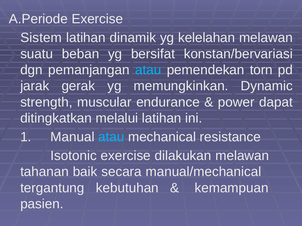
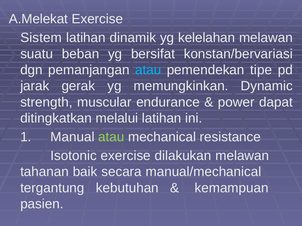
A.Periode: A.Periode -> A.Melekat
torn: torn -> tipe
atau at (111, 137) colour: light blue -> light green
